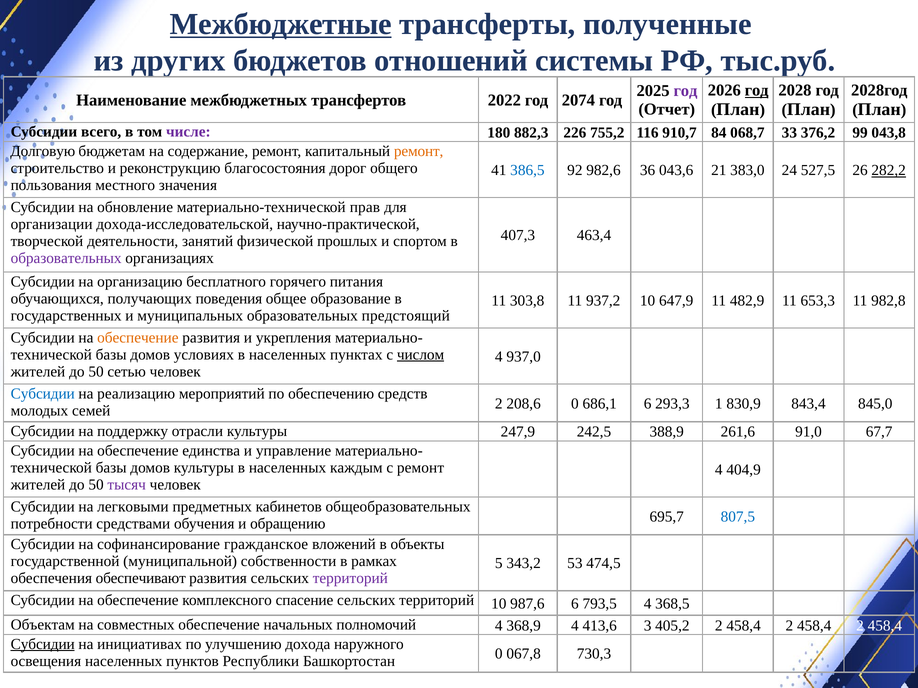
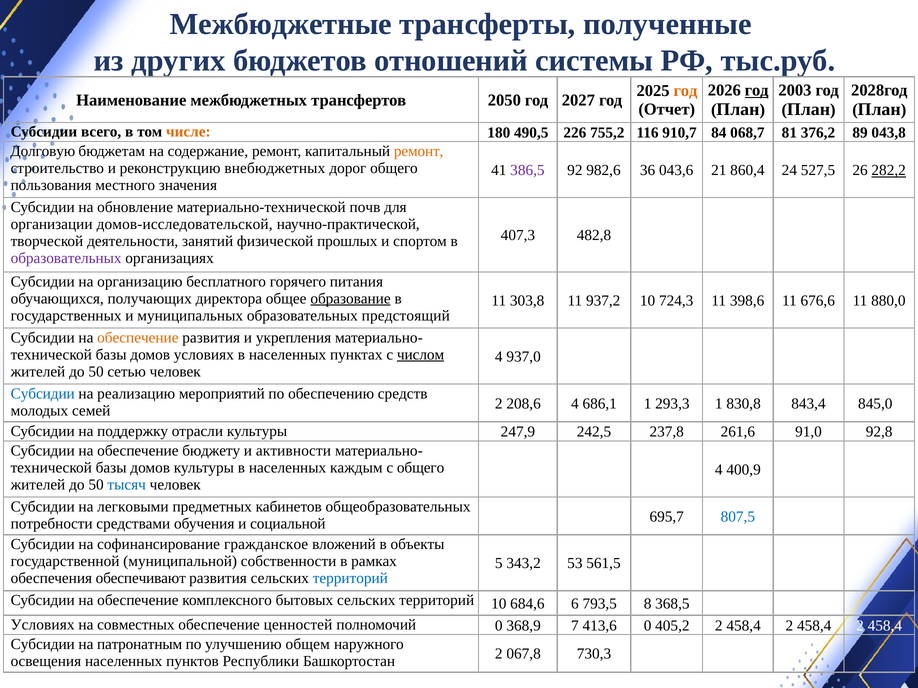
Межбюджетные underline: present -> none
2028: 2028 -> 2003
год at (685, 91) colour: purple -> orange
2022: 2022 -> 2050
2074: 2074 -> 2027
числе colour: purple -> orange
882,3: 882,3 -> 490,5
33: 33 -> 81
99: 99 -> 89
благосостояния: благосостояния -> внебюджетных
386,5 colour: blue -> purple
383,0: 383,0 -> 860,4
прав: прав -> почв
дохода-исследовательской: дохода-исследовательской -> домов-исследовательской
463,4: 463,4 -> 482,8
поведения: поведения -> директора
образование underline: none -> present
647,9: 647,9 -> 724,3
482,9: 482,9 -> 398,6
653,3: 653,3 -> 676,6
982,8: 982,8 -> 880,0
208,6 0: 0 -> 4
686,1 6: 6 -> 1
830,9: 830,9 -> 830,8
388,9: 388,9 -> 237,8
67,7: 67,7 -> 92,8
единства: единства -> бюджету
управление: управление -> активности
с ремонт: ремонт -> общего
404,9: 404,9 -> 400,9
тысяч colour: purple -> blue
обращению: обращению -> социальной
474,5: 474,5 -> 561,5
территорий at (350, 579) colour: purple -> blue
спасение: спасение -> бытовых
987,6: 987,6 -> 684,6
793,5 4: 4 -> 8
Объектам at (43, 625): Объектам -> Условиях
начальных: начальных -> ценностей
полномочий 4: 4 -> 0
368,9 4: 4 -> 7
413,6 3: 3 -> 0
Субсидии at (43, 645) underline: present -> none
инициативах: инициативах -> патронатным
дохода: дохода -> общем
Башкортостан 0: 0 -> 2
